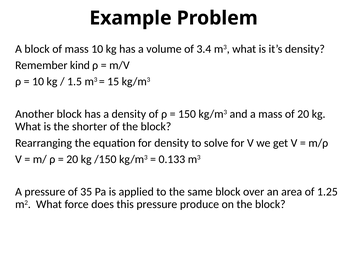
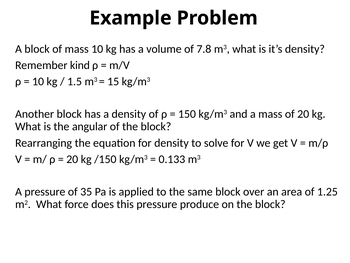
3.4: 3.4 -> 7.8
shorter: shorter -> angular
